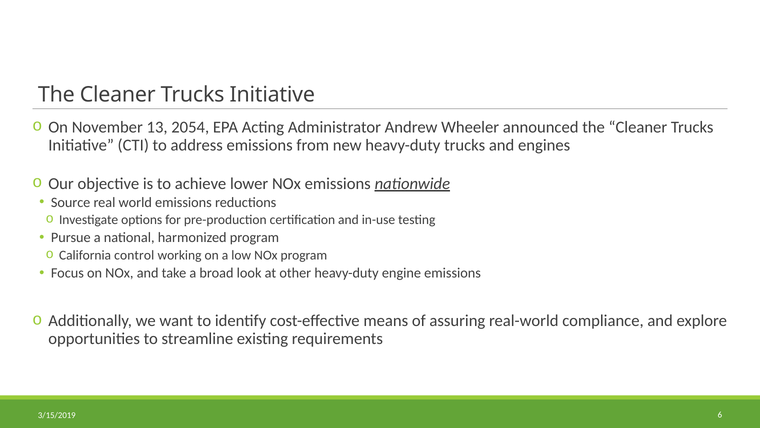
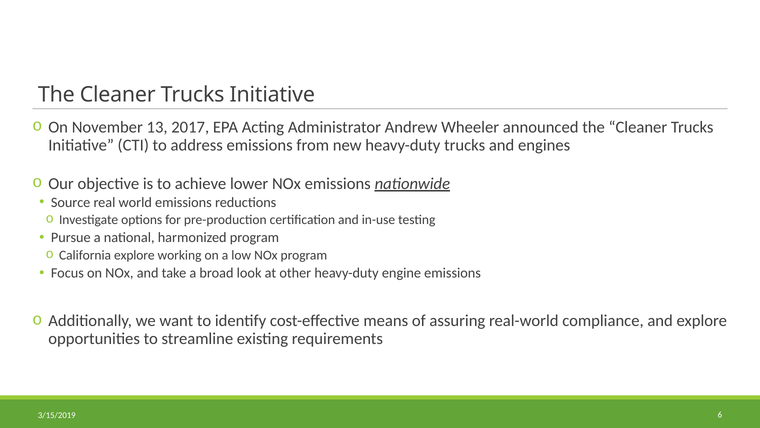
2054: 2054 -> 2017
California control: control -> explore
